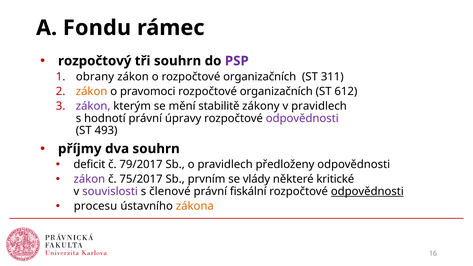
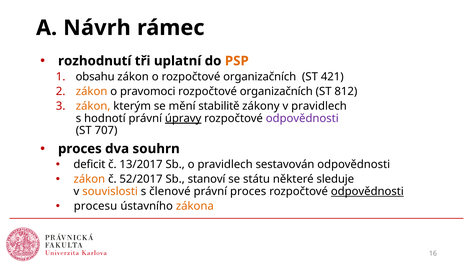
Fondu: Fondu -> Návrh
rozpočtový: rozpočtový -> rozhodnutí
tři souhrn: souhrn -> uplatní
PSP colour: purple -> orange
obrany: obrany -> obsahu
311: 311 -> 421
612: 612 -> 812
zákon at (93, 106) colour: purple -> orange
úpravy underline: none -> present
493: 493 -> 707
příjmy at (80, 149): příjmy -> proces
79/2017: 79/2017 -> 13/2017
předloženy: předloženy -> sestavován
zákon at (89, 179) colour: purple -> orange
75/2017: 75/2017 -> 52/2017
prvním: prvním -> stanoví
vlády: vlády -> státu
kritické: kritické -> sleduje
souvislosti colour: purple -> orange
právní fiskální: fiskální -> proces
